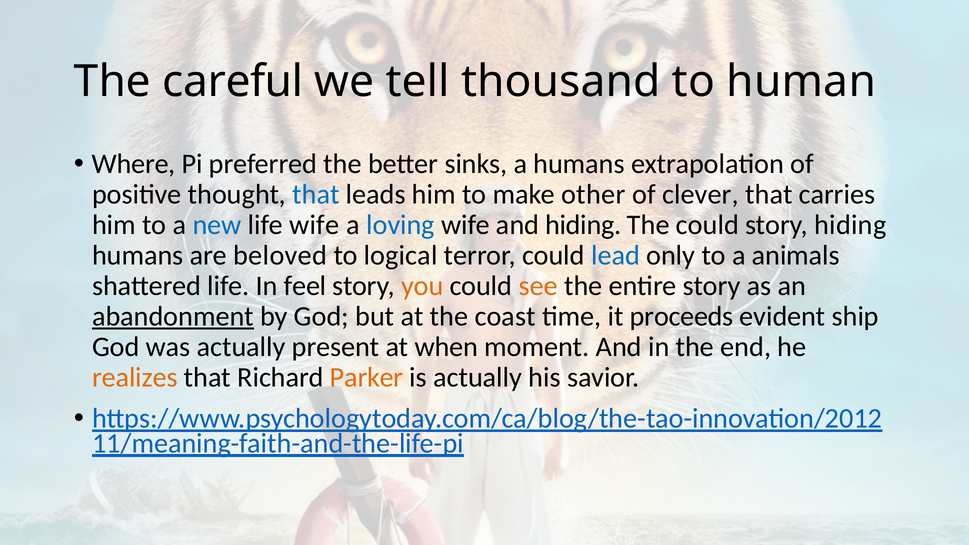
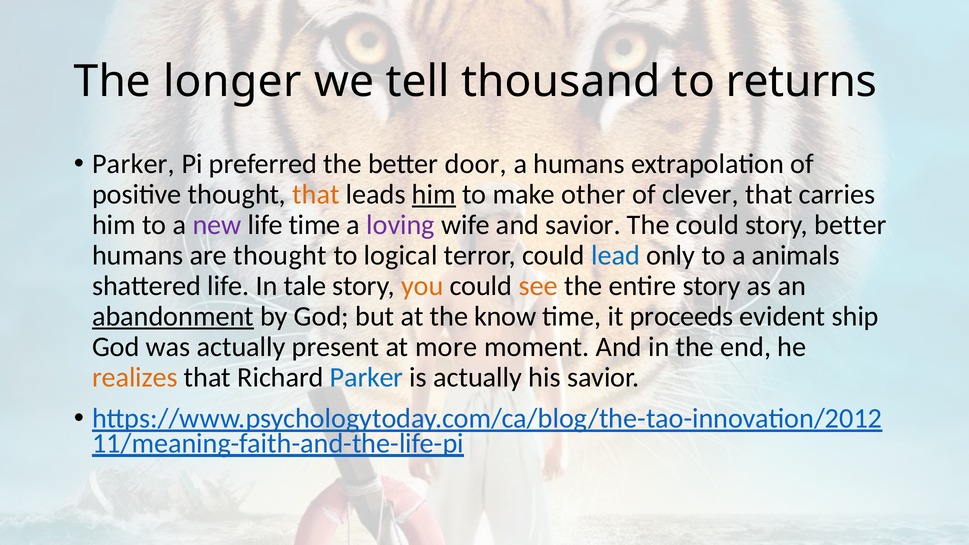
careful: careful -> longer
human: human -> returns
Where at (134, 164): Where -> Parker
sinks: sinks -> door
that at (316, 194) colour: blue -> orange
him at (434, 194) underline: none -> present
new colour: blue -> purple
life wife: wife -> time
loving colour: blue -> purple
and hiding: hiding -> savior
story hiding: hiding -> better
are beloved: beloved -> thought
feel: feel -> tale
coast: coast -> know
when: when -> more
Parker at (367, 378) colour: orange -> blue
